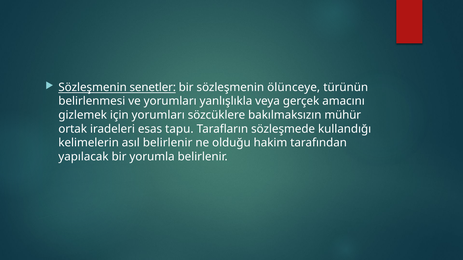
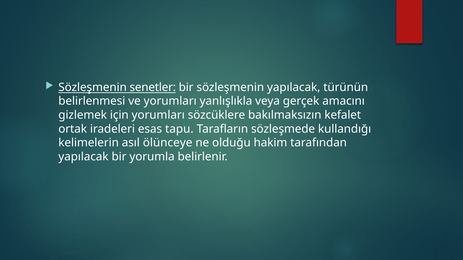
sözleşmenin ölünceye: ölünceye -> yapılacak
mühür: mühür -> kefalet
asıl belirlenir: belirlenir -> ölünceye
